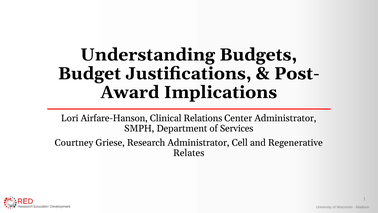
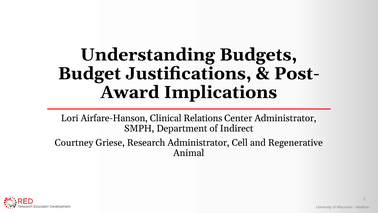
Services: Services -> Indirect
Relates: Relates -> Animal
